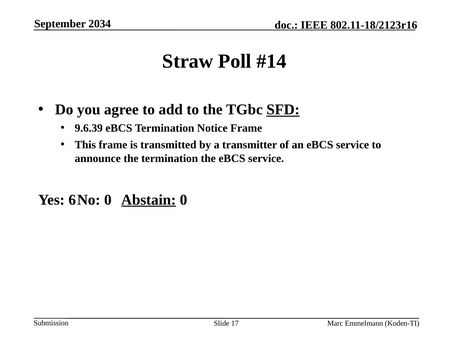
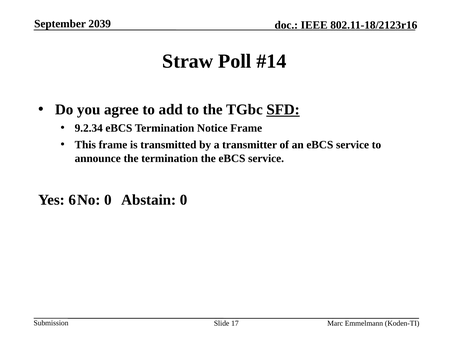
2034: 2034 -> 2039
9.6.39: 9.6.39 -> 9.2.34
Abstain underline: present -> none
